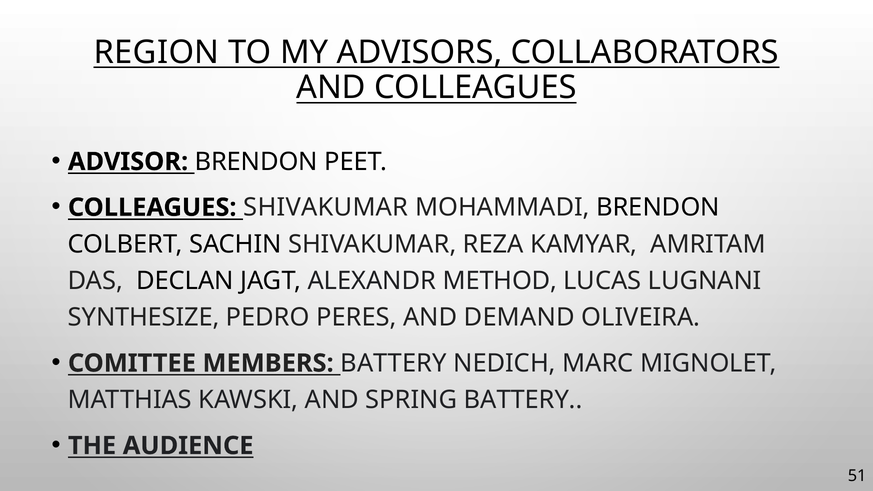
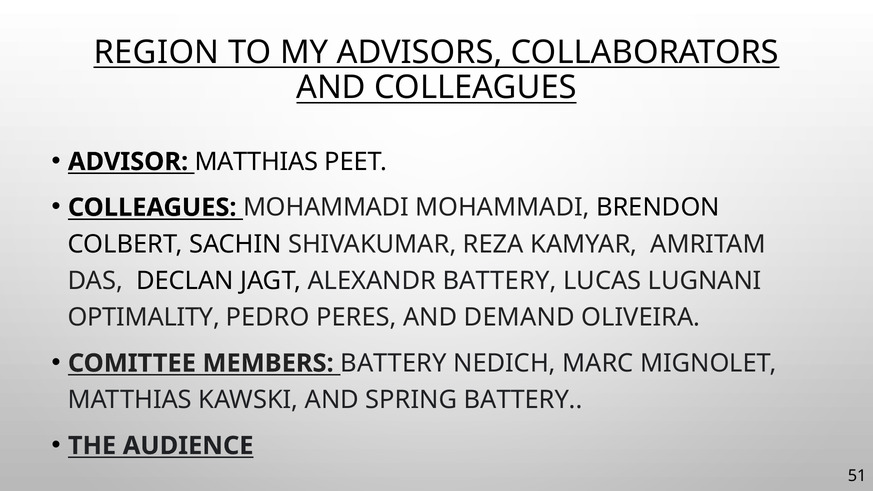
ADVISOR BRENDON: BRENDON -> MATTHIAS
COLLEAGUES SHIVAKUMAR: SHIVAKUMAR -> MOHAMMADI
ALEXANDR METHOD: METHOD -> BATTERY
SYNTHESIZE: SYNTHESIZE -> OPTIMALITY
